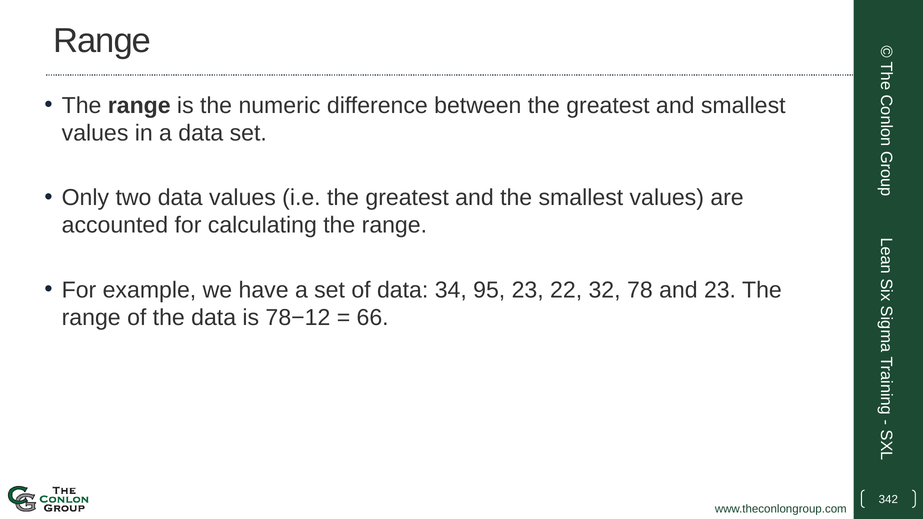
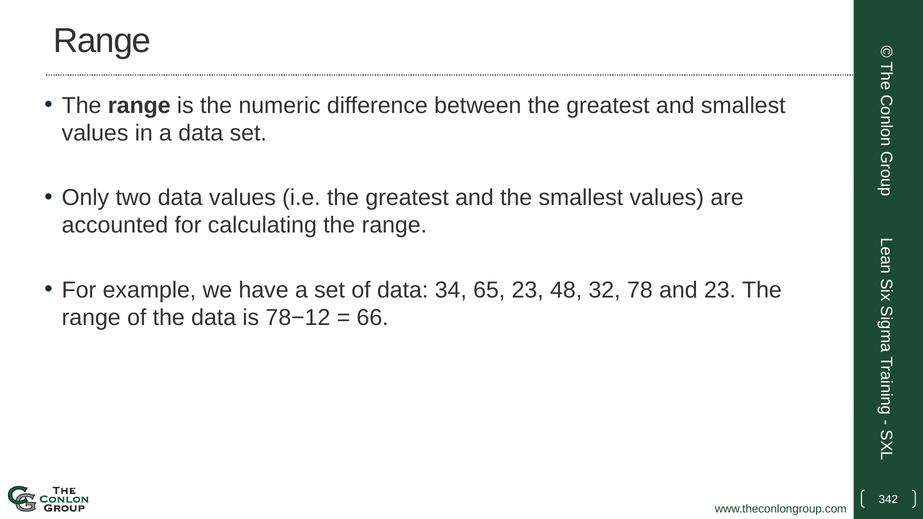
95: 95 -> 65
22: 22 -> 48
